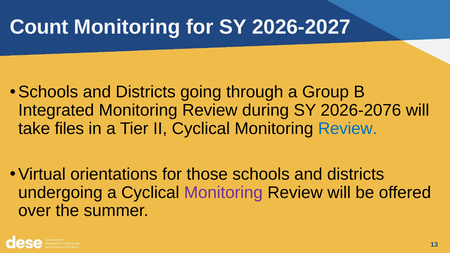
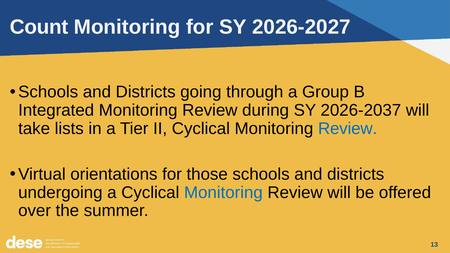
2026-2076: 2026-2076 -> 2026-2037
files: files -> lists
Monitoring at (223, 193) colour: purple -> blue
